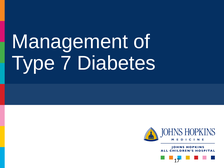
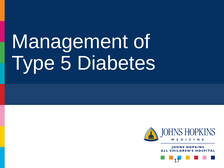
7: 7 -> 5
